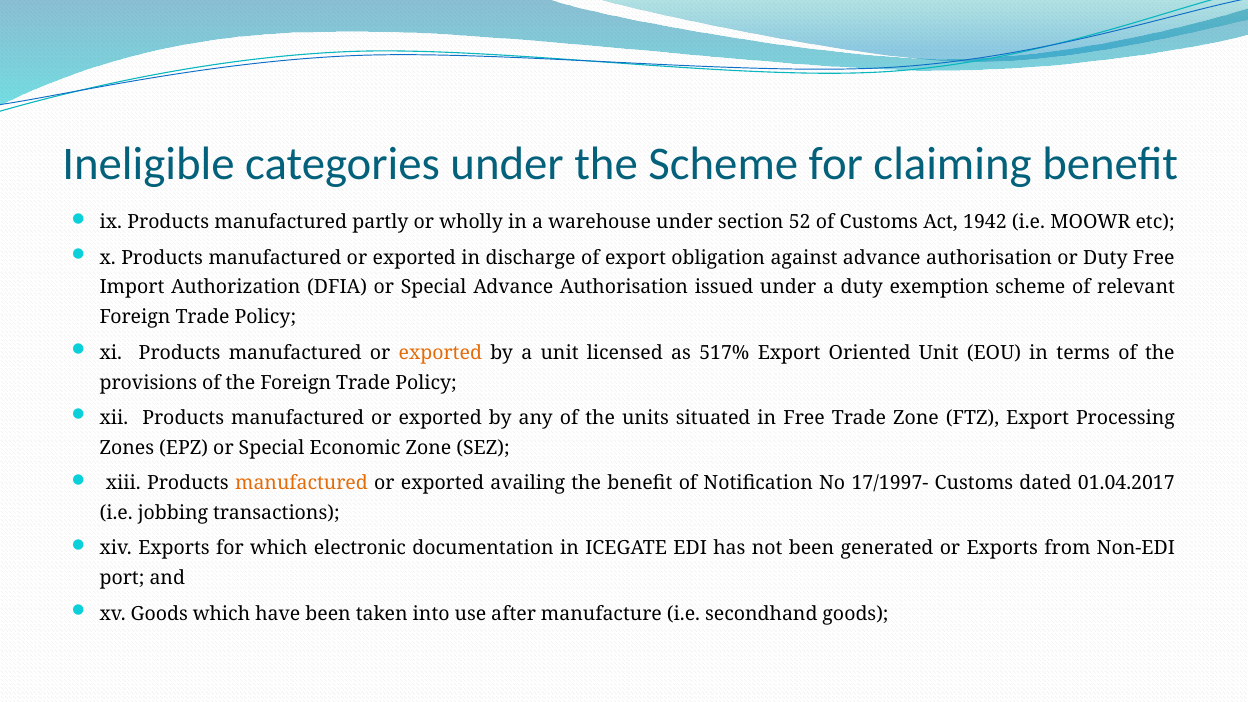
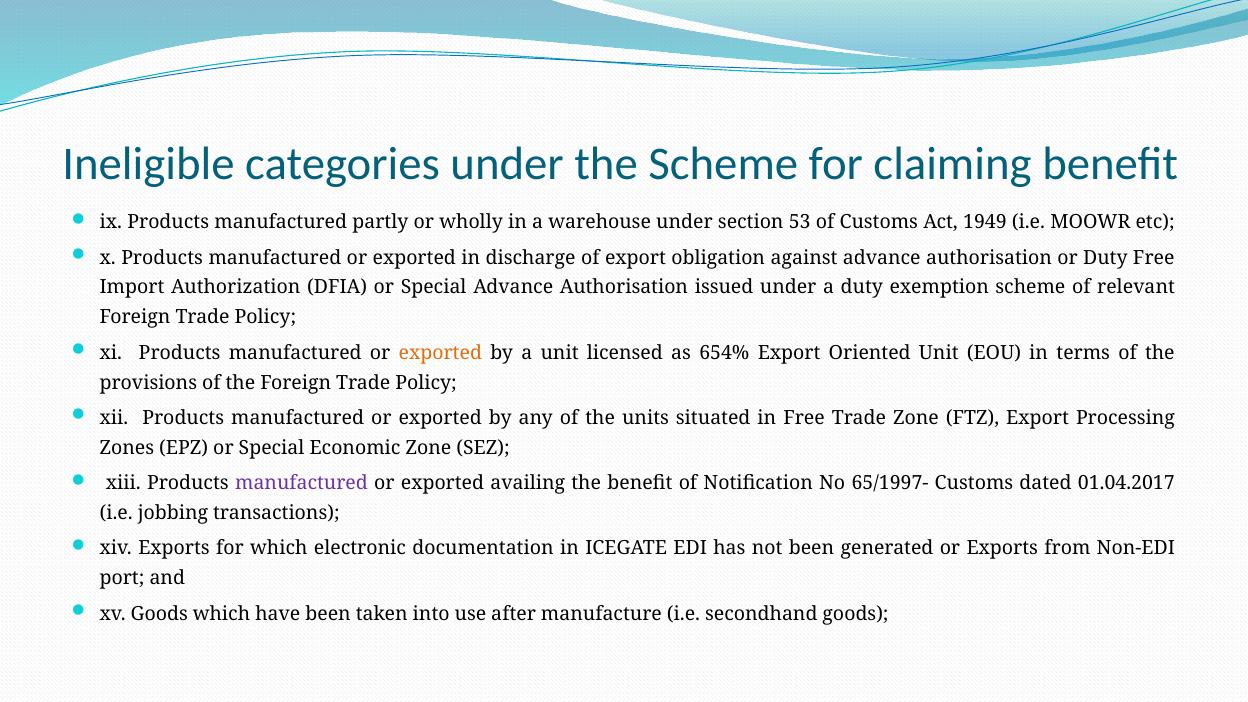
52: 52 -> 53
1942: 1942 -> 1949
517%: 517% -> 654%
manufactured at (301, 483) colour: orange -> purple
17/1997-: 17/1997- -> 65/1997-
